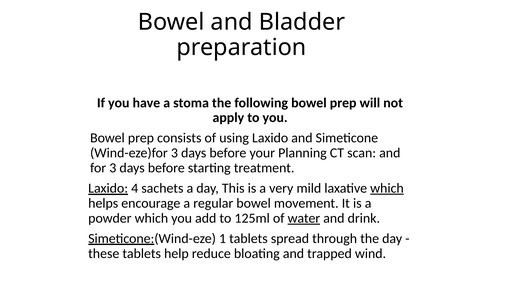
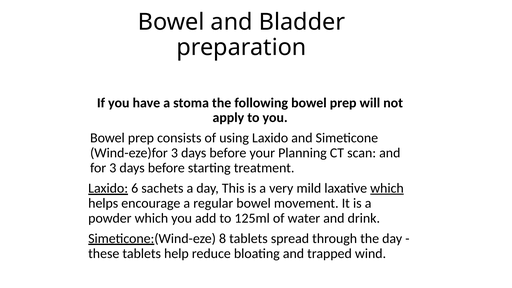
4: 4 -> 6
water underline: present -> none
1: 1 -> 8
